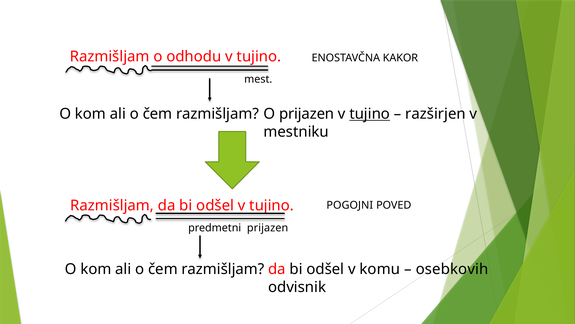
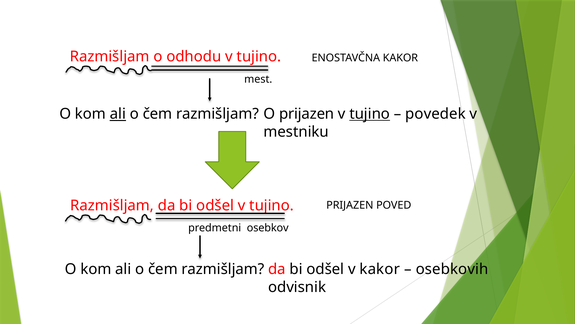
ali at (118, 114) underline: none -> present
razširjen: razširjen -> povedek
POGOJNI at (350, 205): POGOJNI -> PRIJAZEN
predmetni prijazen: prijazen -> osebkov
v komu: komu -> kakor
